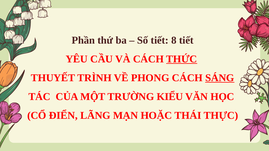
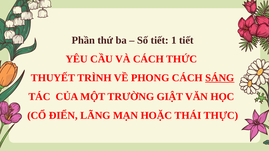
8: 8 -> 1
THỨC underline: present -> none
KIỂU: KIỂU -> GIẬT
